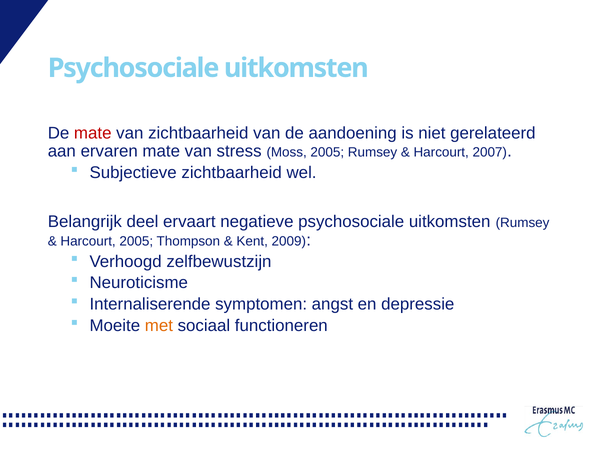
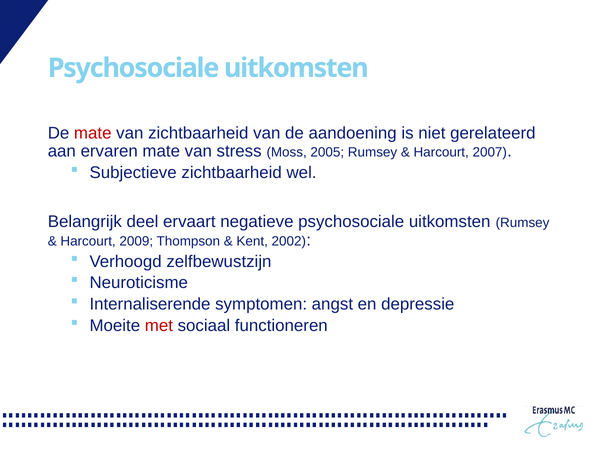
Harcourt 2005: 2005 -> 2009
2009: 2009 -> 2002
met colour: orange -> red
